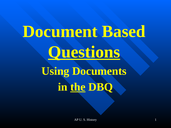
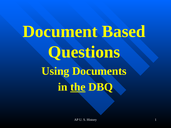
Questions underline: present -> none
